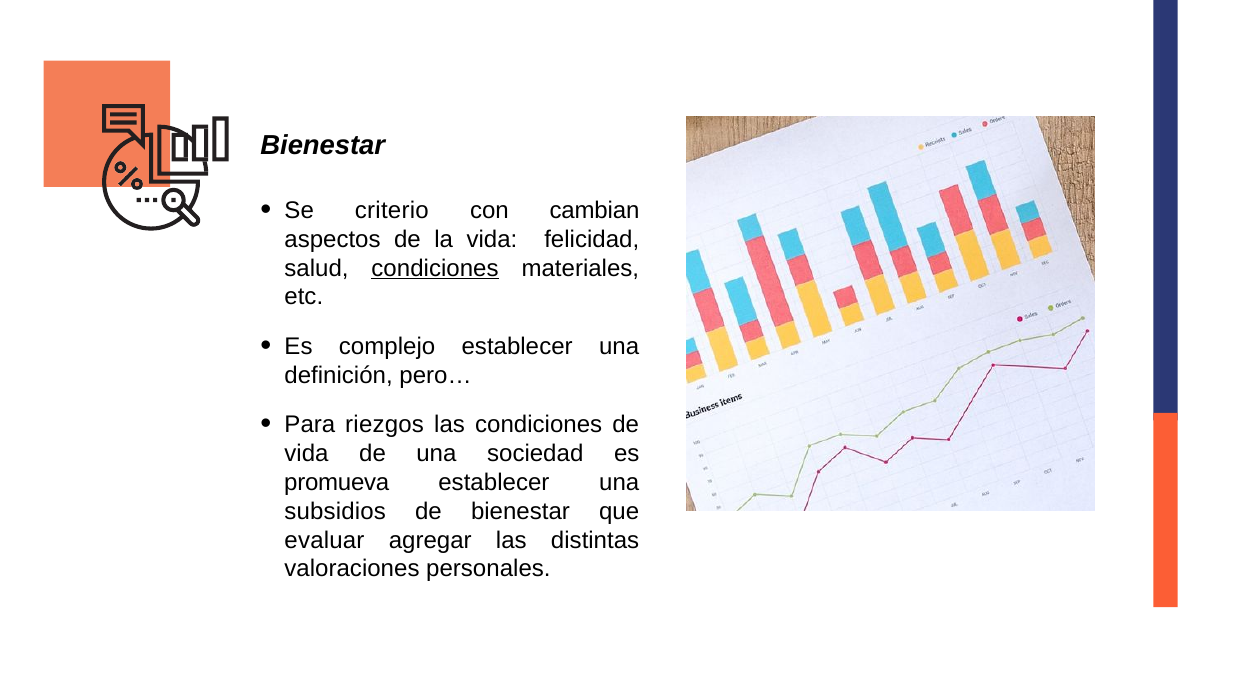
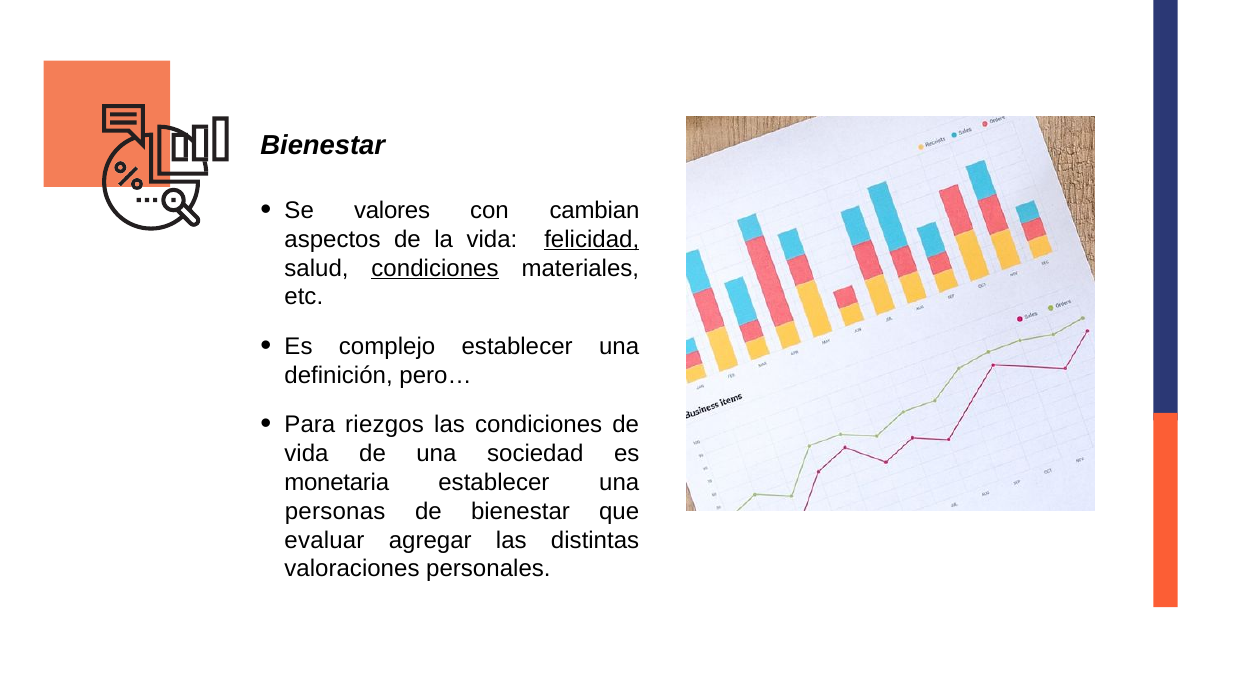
criterio: criterio -> valores
felicidad underline: none -> present
promueva: promueva -> monetaria
subsidios: subsidios -> personas
